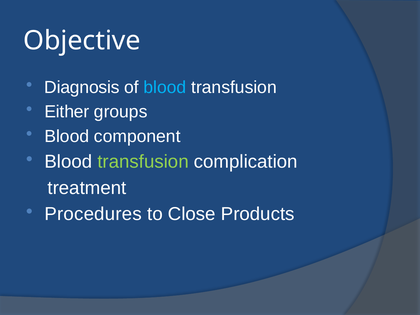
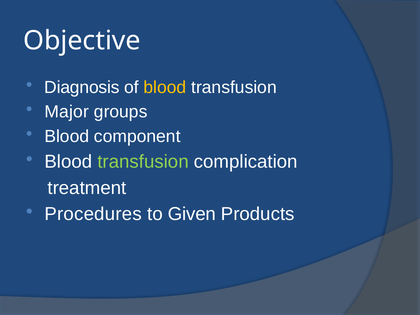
blood at (165, 87) colour: light blue -> yellow
Either: Either -> Major
Close: Close -> Given
